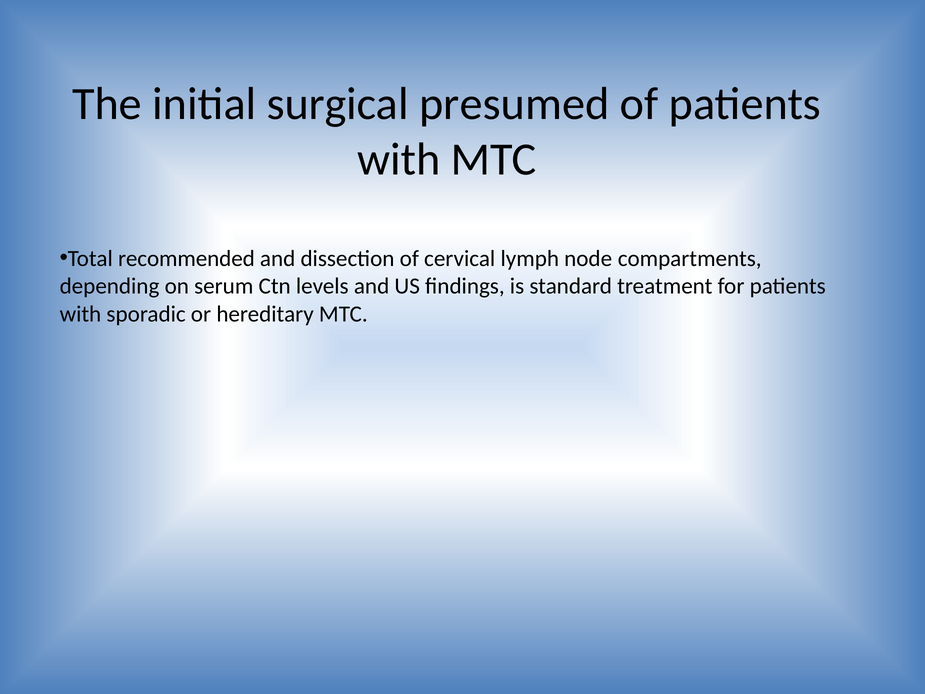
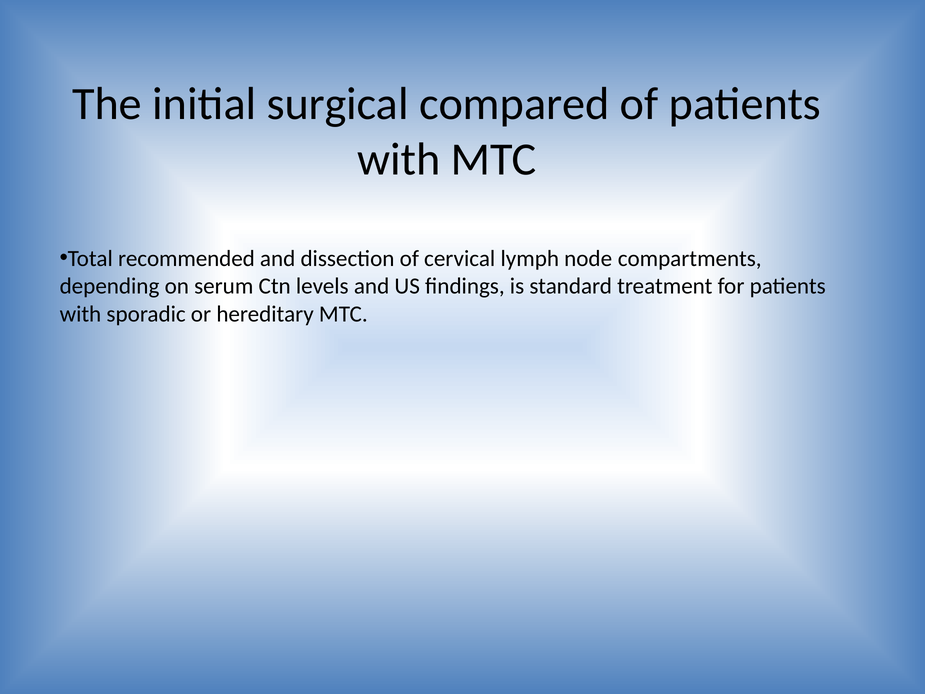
presumed: presumed -> compared
